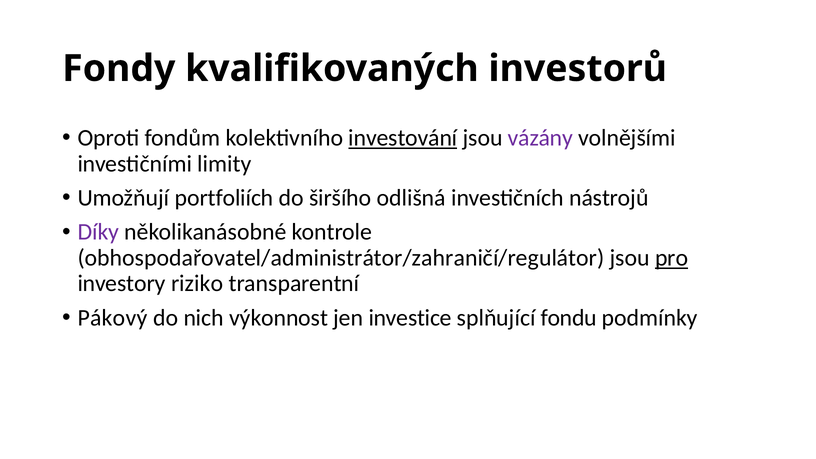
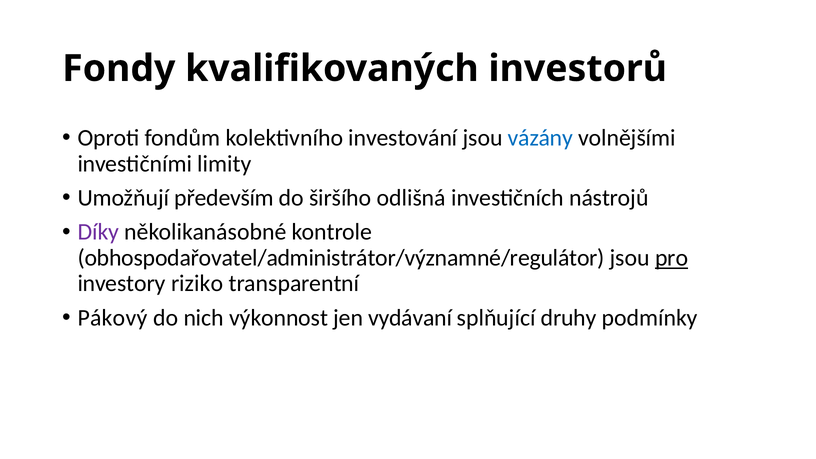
investování underline: present -> none
vázány colour: purple -> blue
portfoliích: portfoliích -> především
obhospodařovatel/administrátor/zahraničí/regulátor: obhospodařovatel/administrátor/zahraničí/regulátor -> obhospodařovatel/administrátor/významné/regulátor
investice: investice -> vydávaní
fondu: fondu -> druhy
